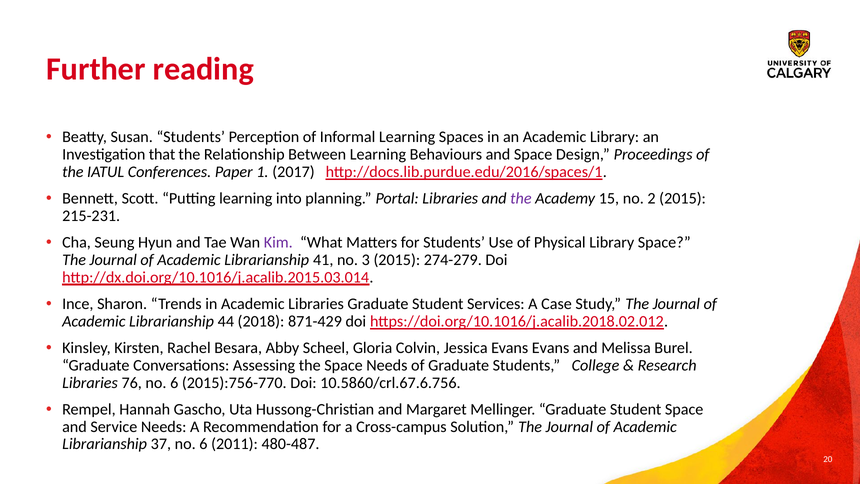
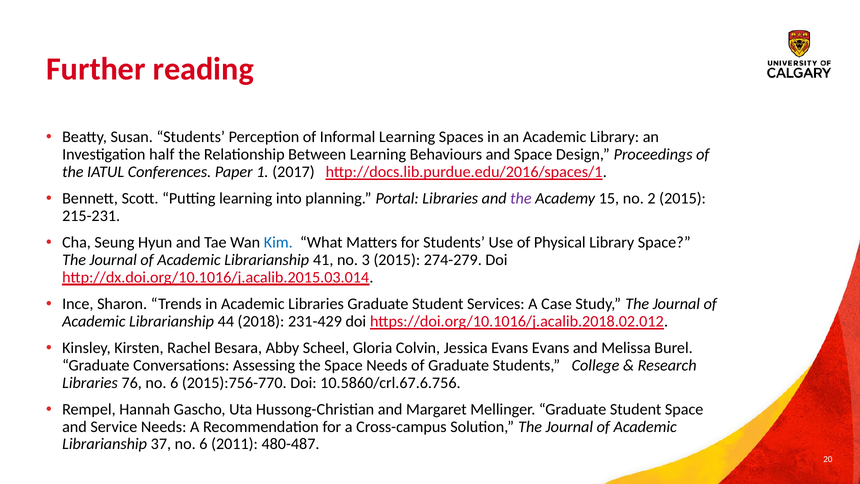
that: that -> half
Kim colour: purple -> blue
871-429: 871-429 -> 231-429
